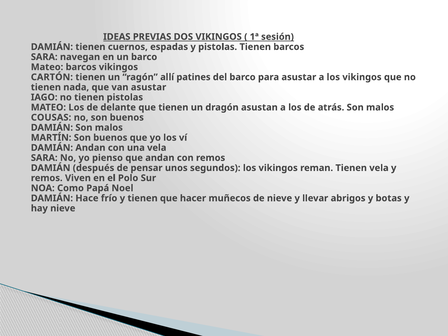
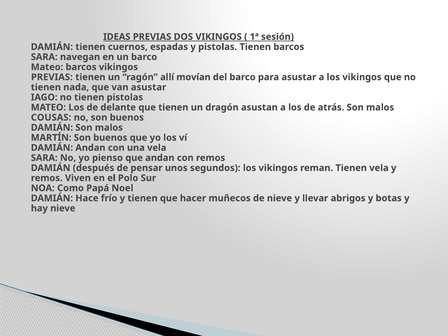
CARTÓN at (52, 77): CARTÓN -> PREVIAS
patines: patines -> movían
